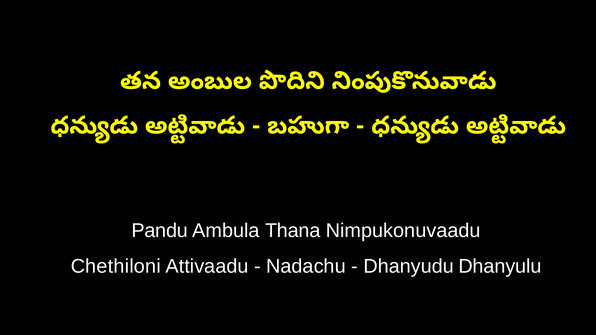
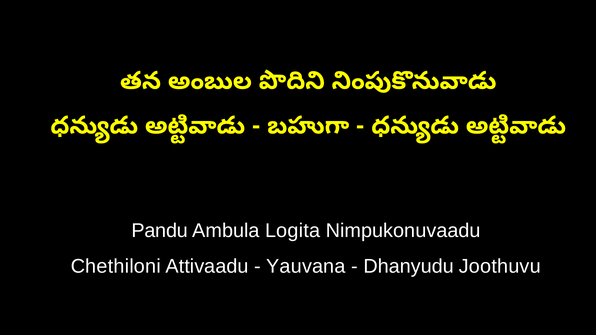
Thana: Thana -> Logita
Nadachu: Nadachu -> Yauvana
Dhanyulu: Dhanyulu -> Joothuvu
